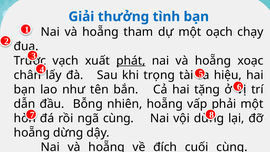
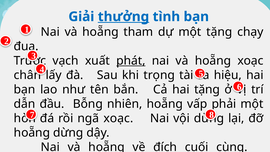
thưởng at (123, 17) underline: none -> present
một oạch: oạch -> tặng
ngã cùng: cùng -> xoạc
